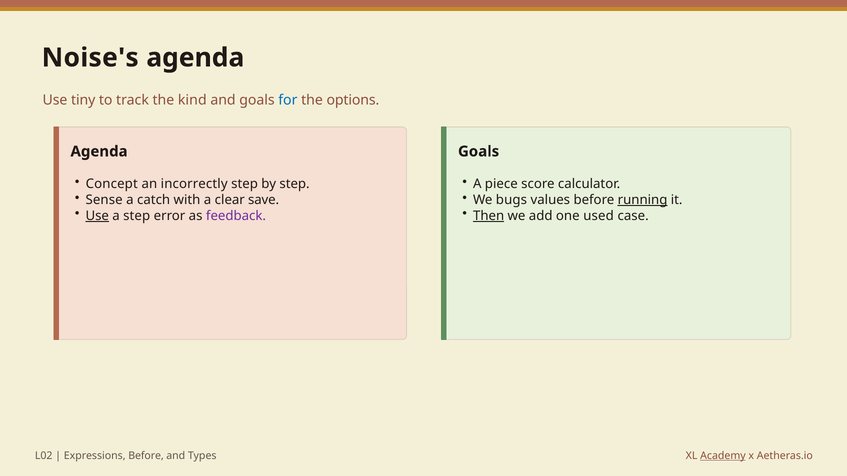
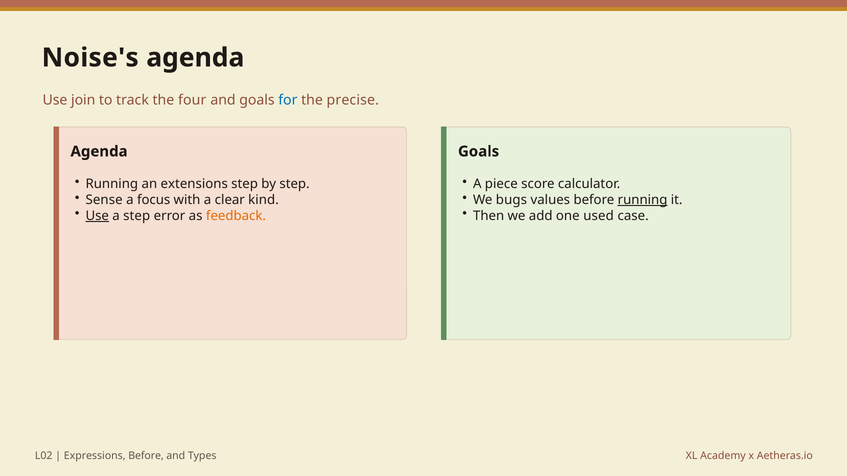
tiny: tiny -> join
kind: kind -> four
options: options -> precise
Concept at (112, 184): Concept -> Running
incorrectly: incorrectly -> extensions
catch: catch -> focus
save: save -> kind
feedback colour: purple -> orange
Then underline: present -> none
Academy underline: present -> none
